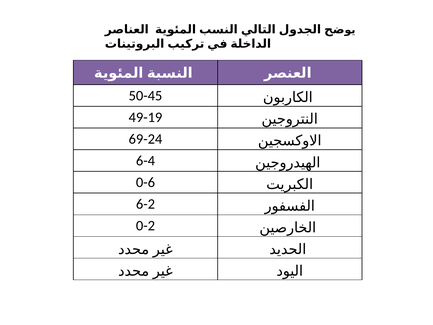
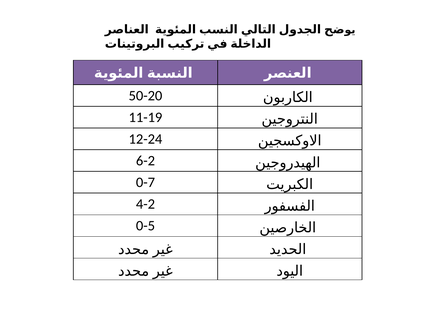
50-45: 50-45 -> 50-20
49-19: 49-19 -> 11-19
69-24: 69-24 -> 12-24
6-4: 6-4 -> 6-2
0-6: 0-6 -> 0-7
6-2: 6-2 -> 4-2
0-2: 0-2 -> 0-5
